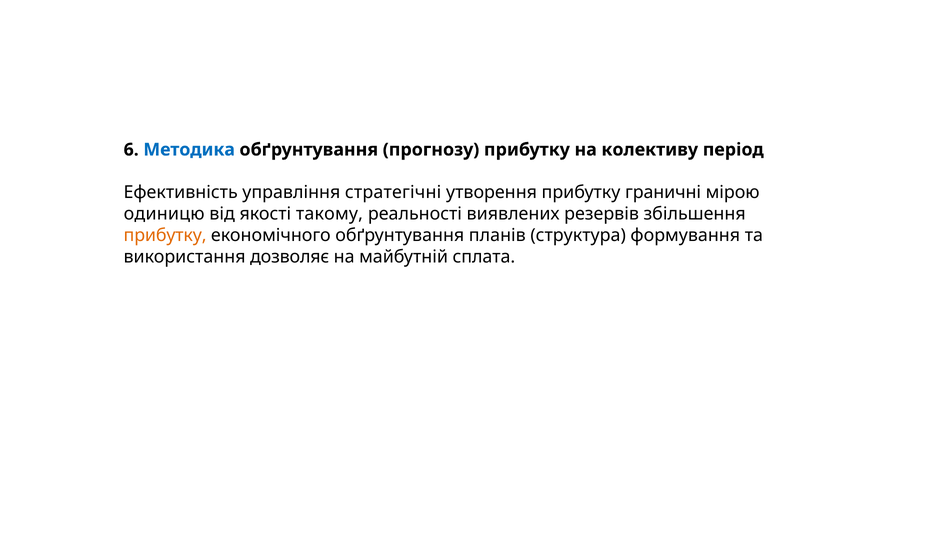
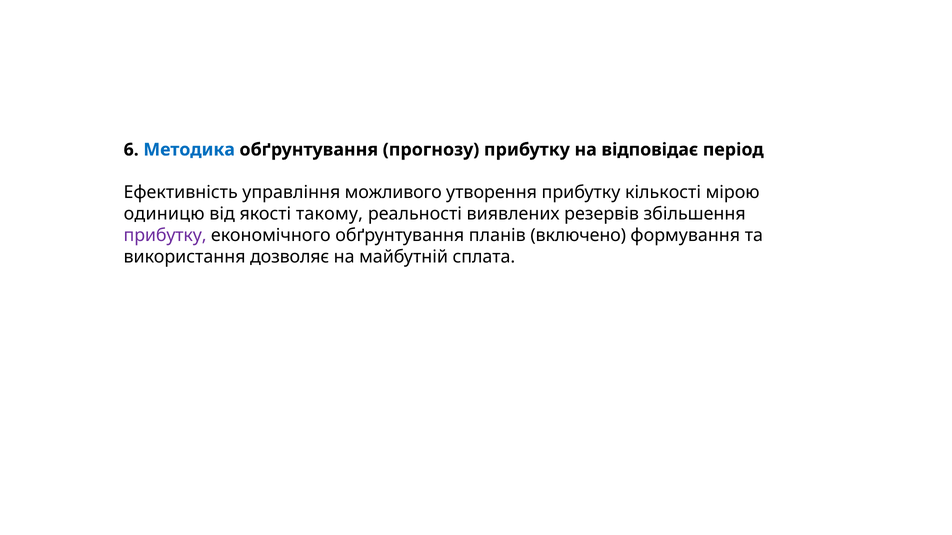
колективу: колективу -> відповідає
стратегічні: стратегічні -> можливого
граничні: граничні -> кількості
прибутку at (165, 235) colour: orange -> purple
структура: структура -> включено
